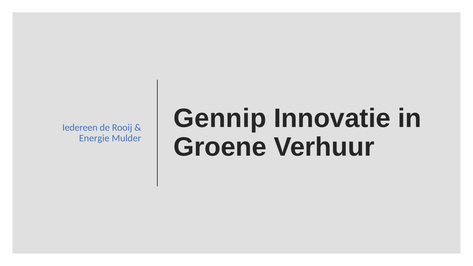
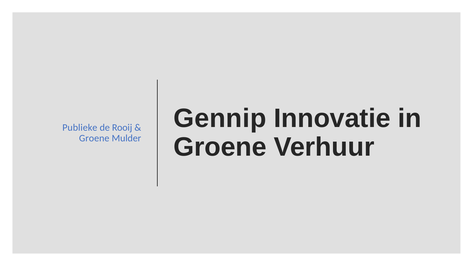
Iedereen: Iedereen -> Publieke
Energie at (94, 138): Energie -> Groene
